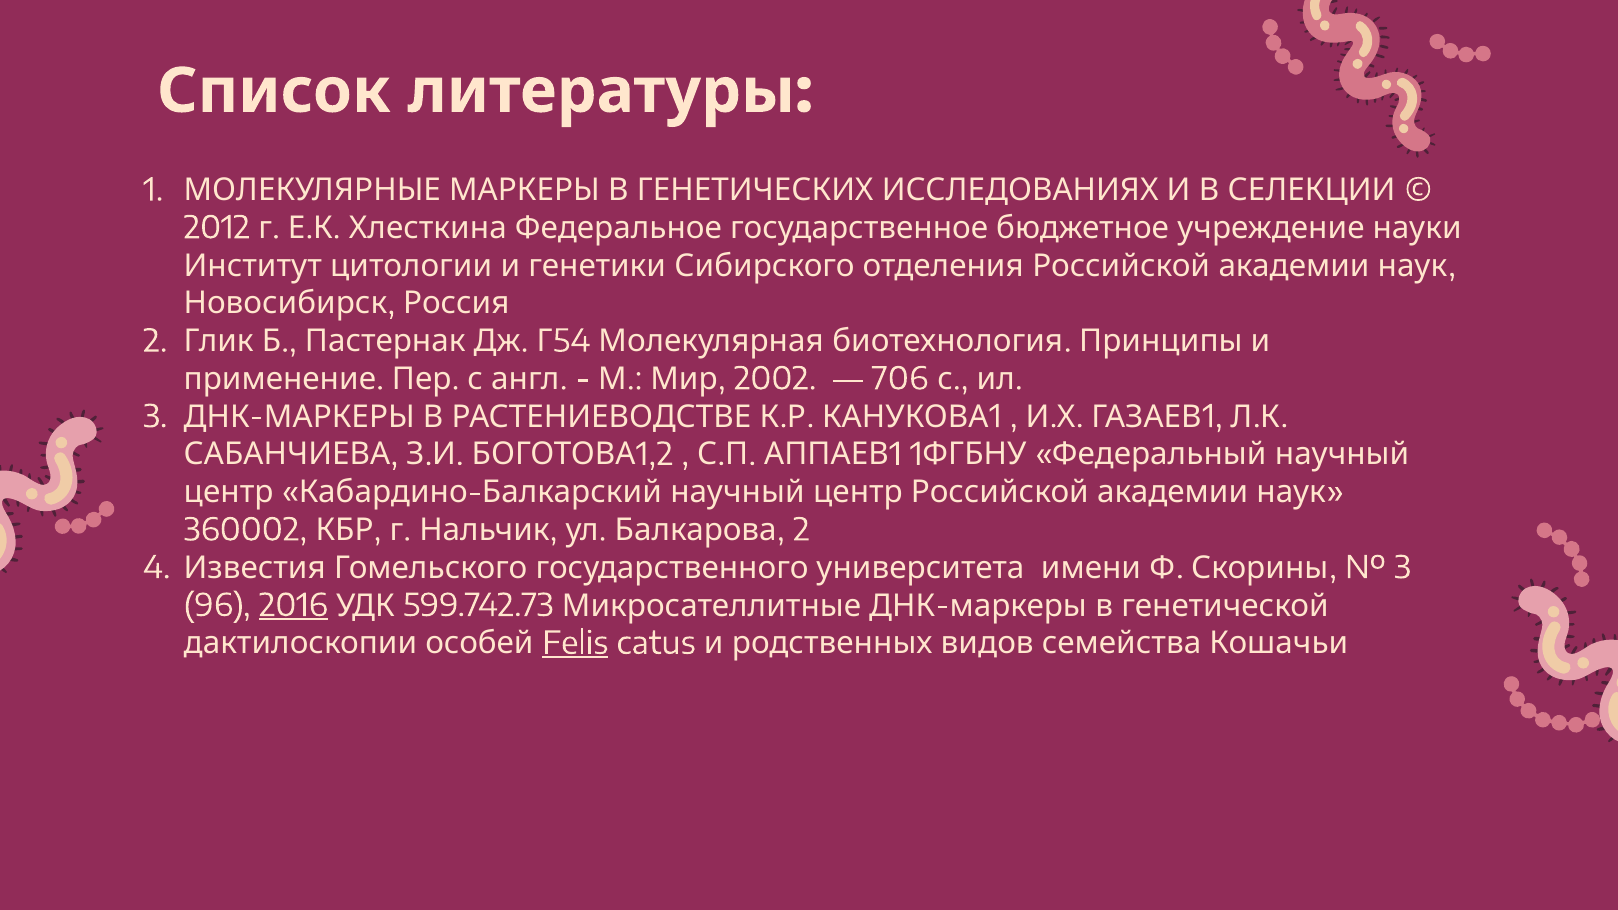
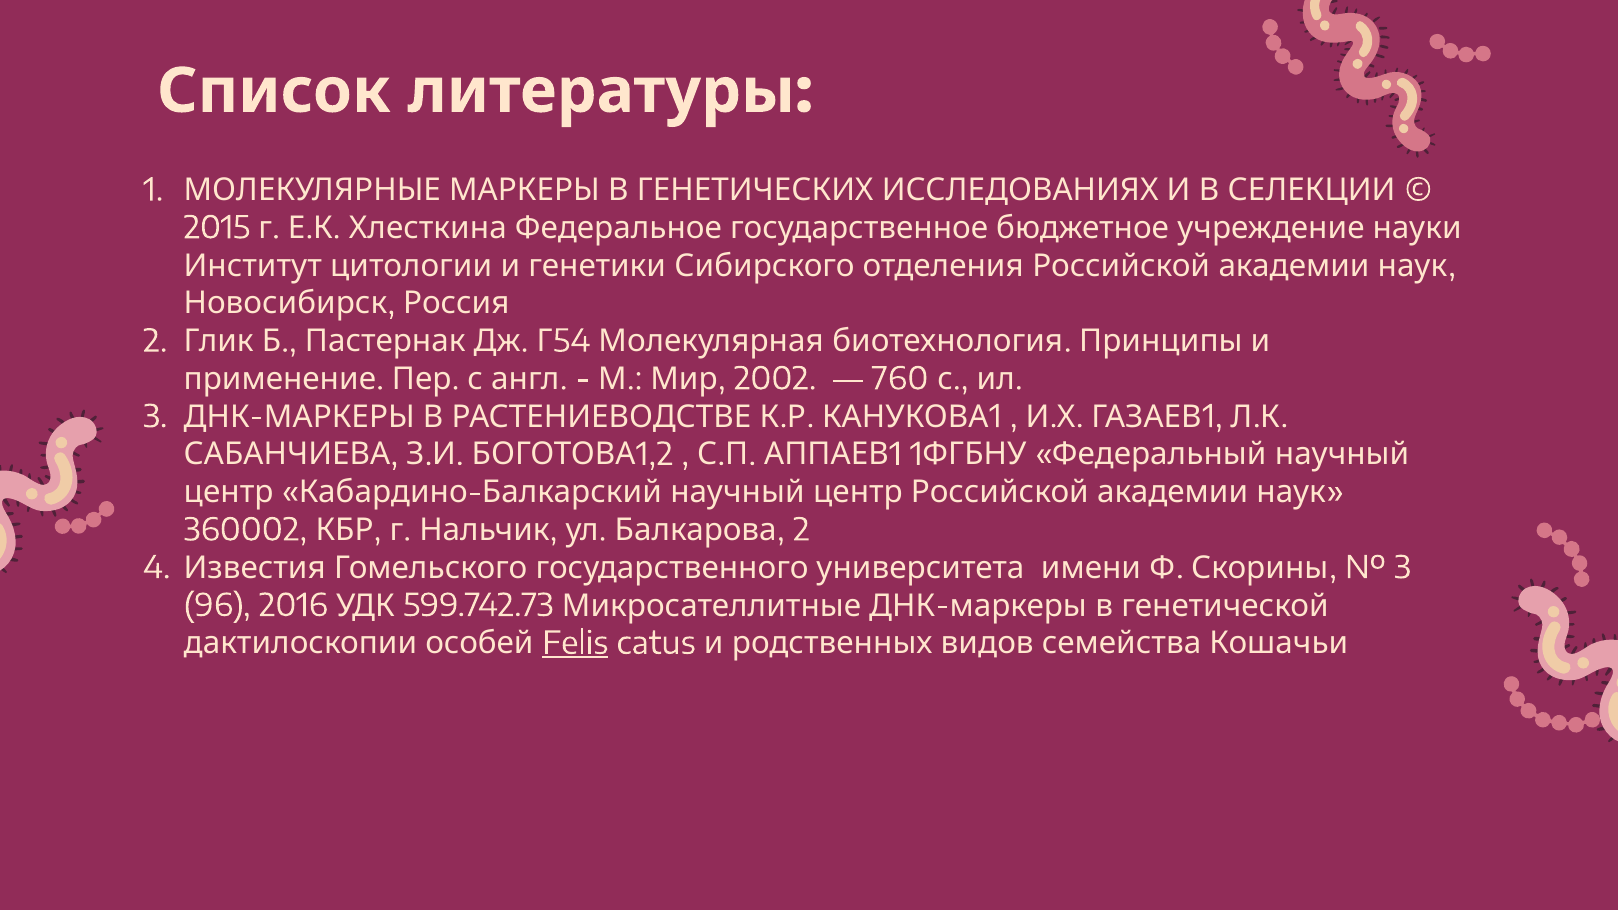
2012: 2012 -> 2015
706: 706 -> 760
2016 underline: present -> none
